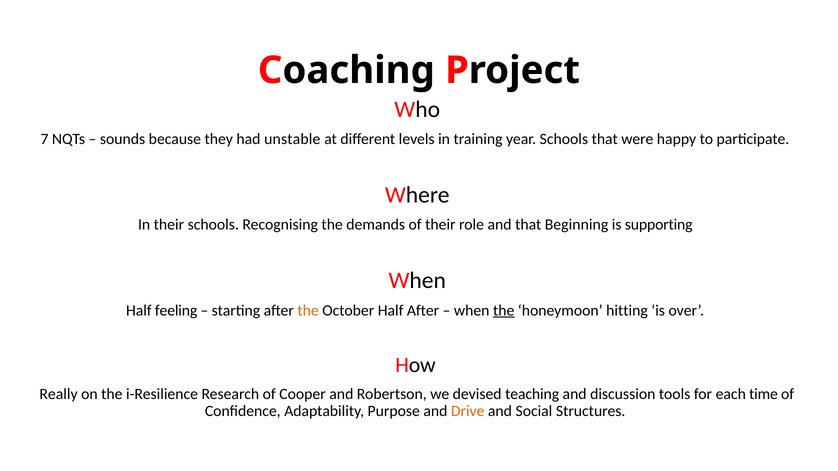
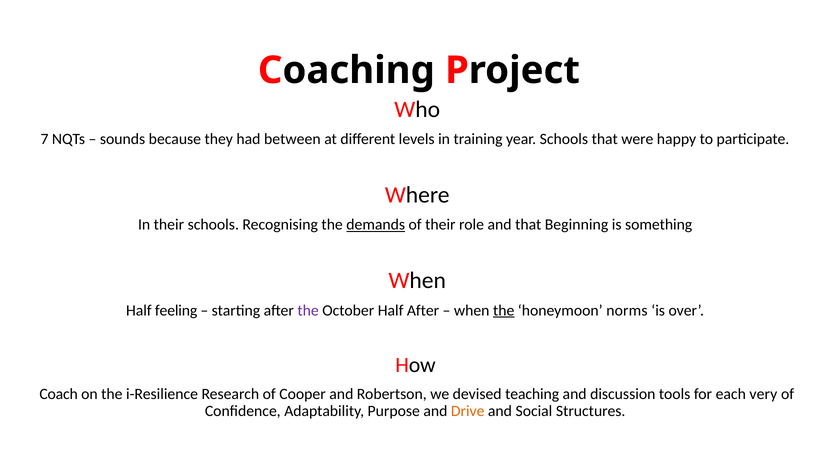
unstable: unstable -> between
demands underline: none -> present
supporting: supporting -> something
the at (308, 311) colour: orange -> purple
hitting: hitting -> norms
Really: Really -> Coach
time: time -> very
